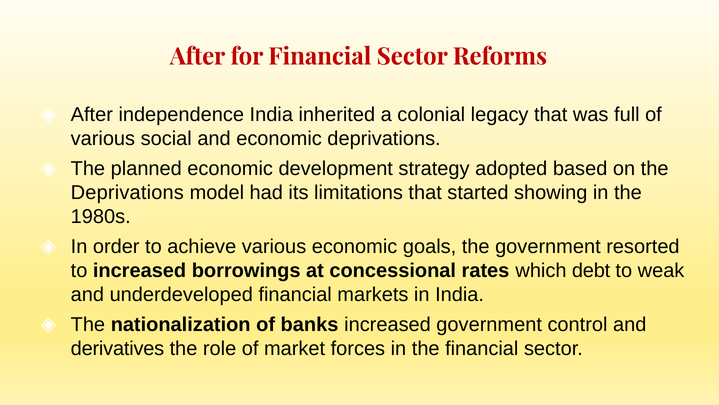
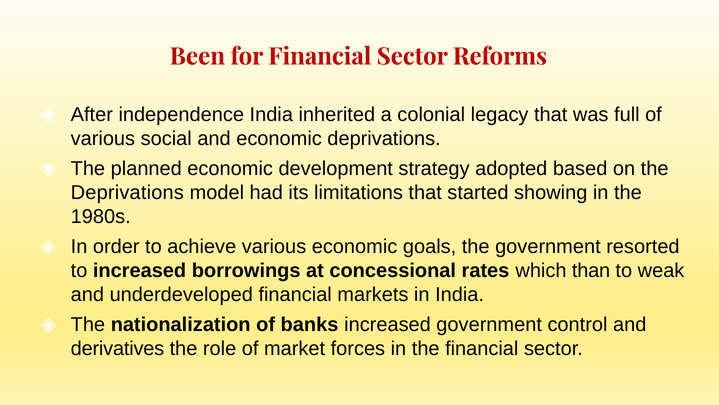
After at (198, 56): After -> Been
debt: debt -> than
